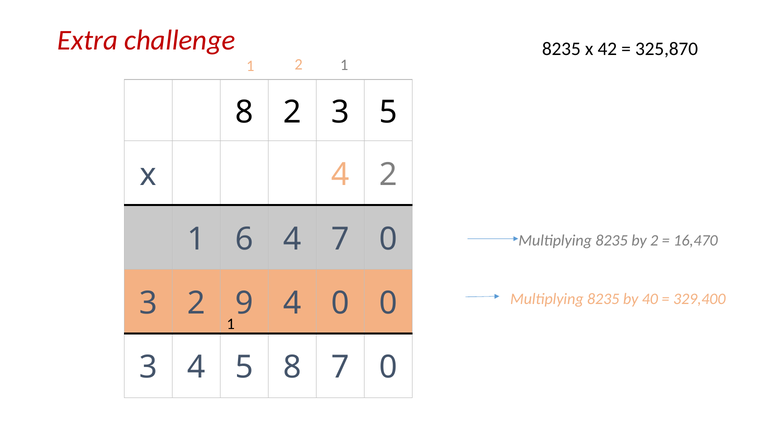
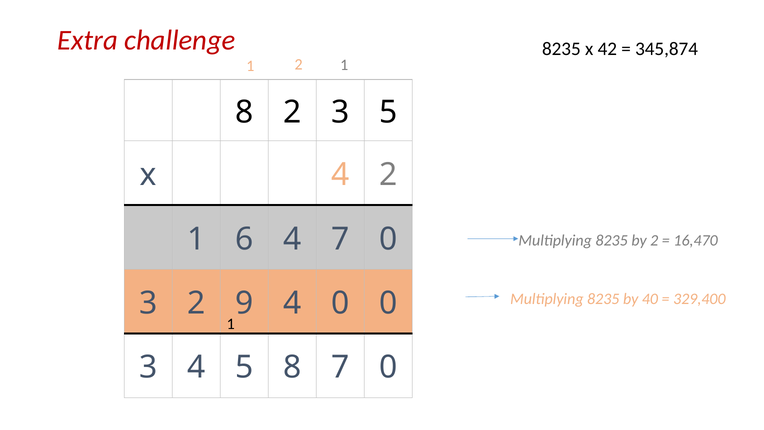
325,870: 325,870 -> 345,874
